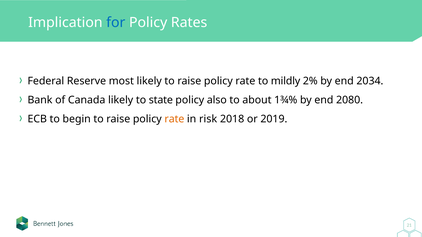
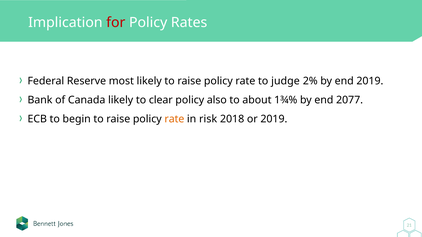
for colour: blue -> red
mildly: mildly -> judge
end 2034: 2034 -> 2019
state: state -> clear
2080: 2080 -> 2077
